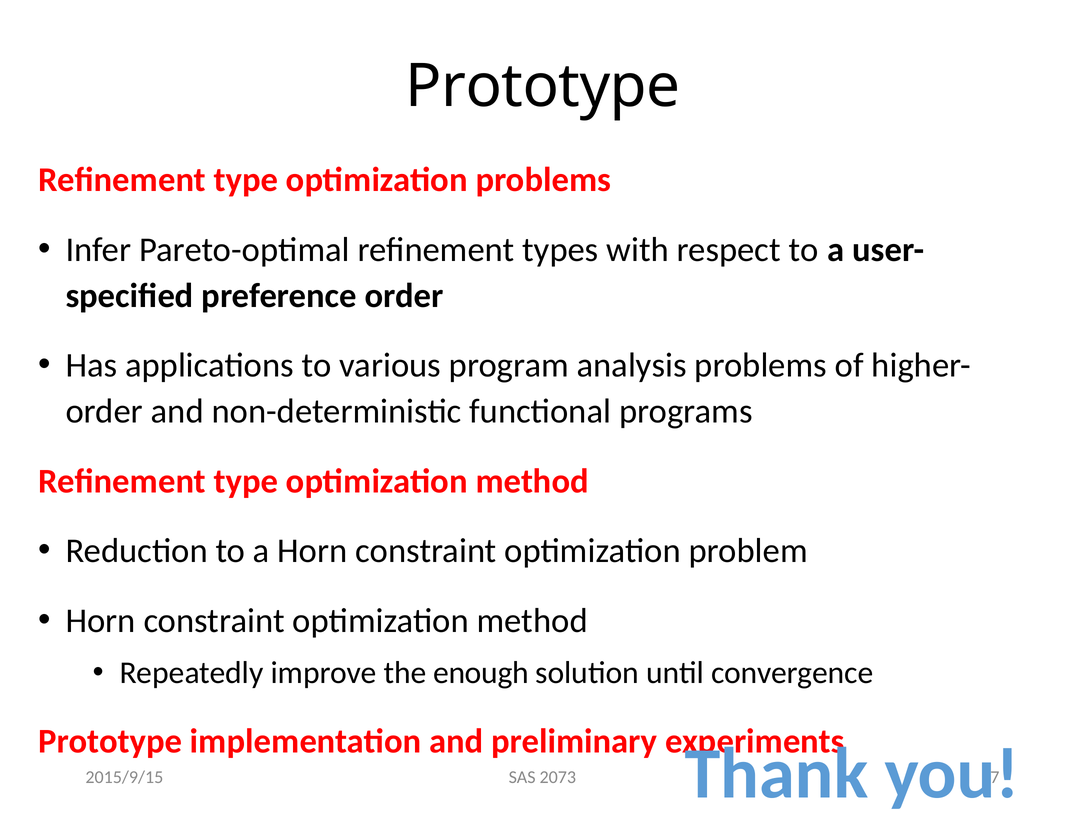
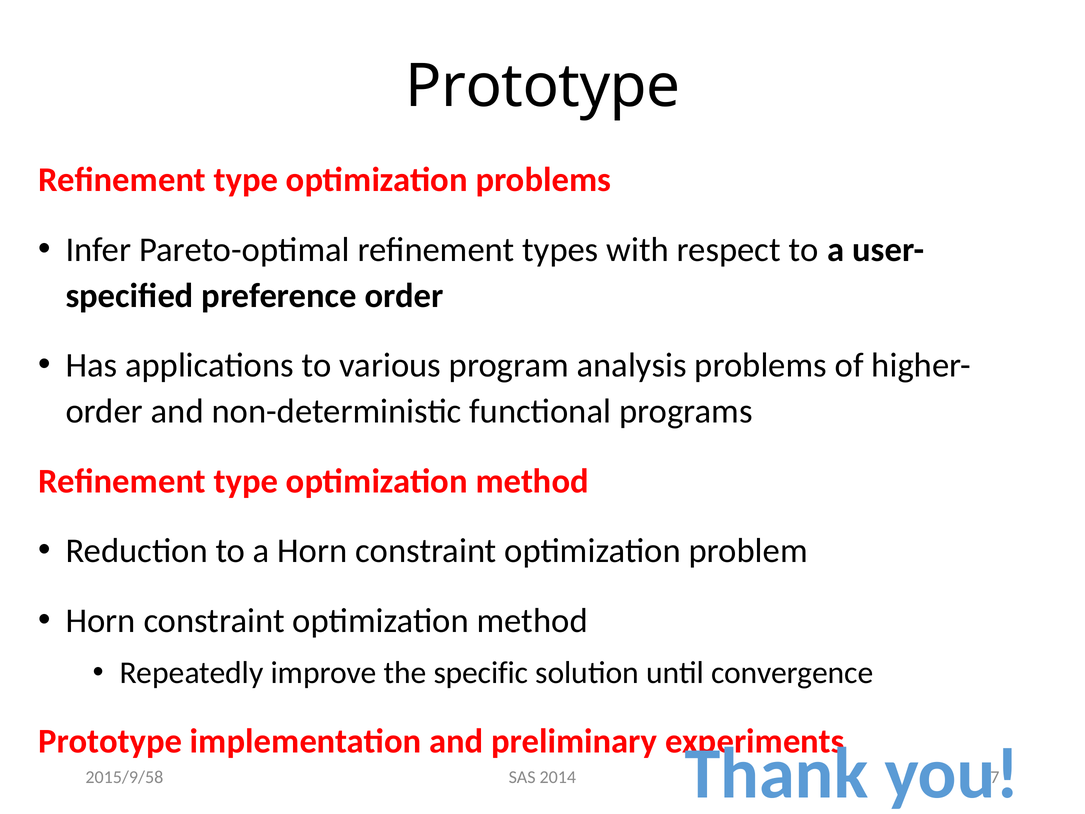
enough: enough -> specific
2073: 2073 -> 2014
2015/9/15: 2015/9/15 -> 2015/9/58
